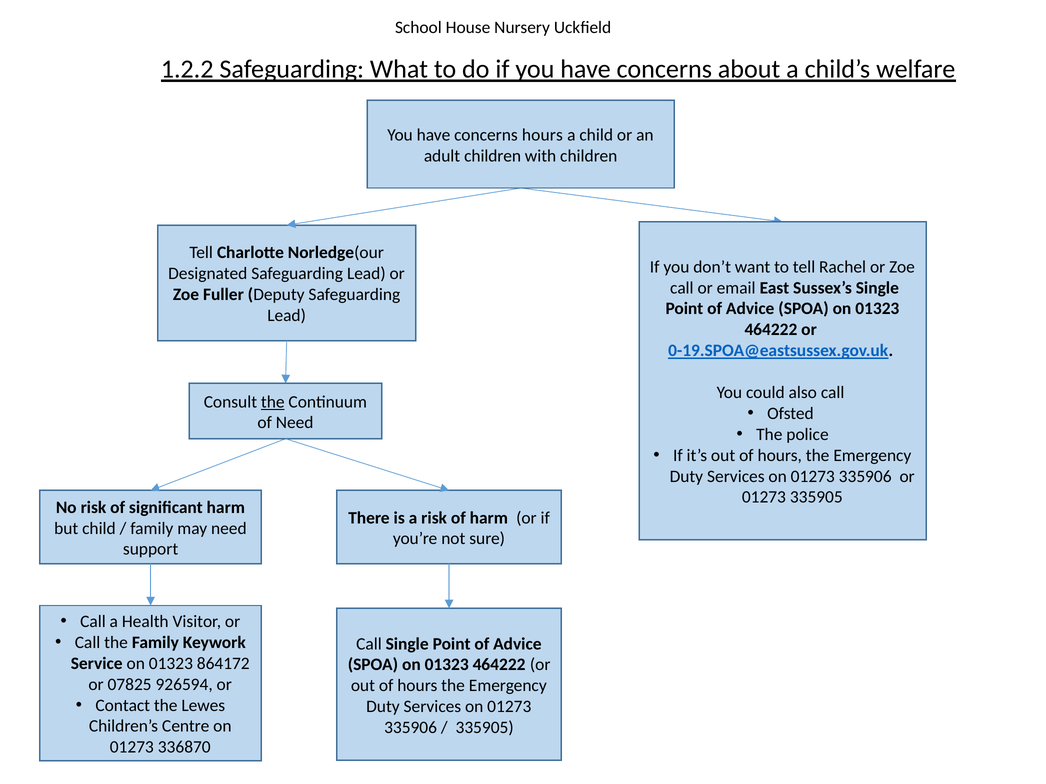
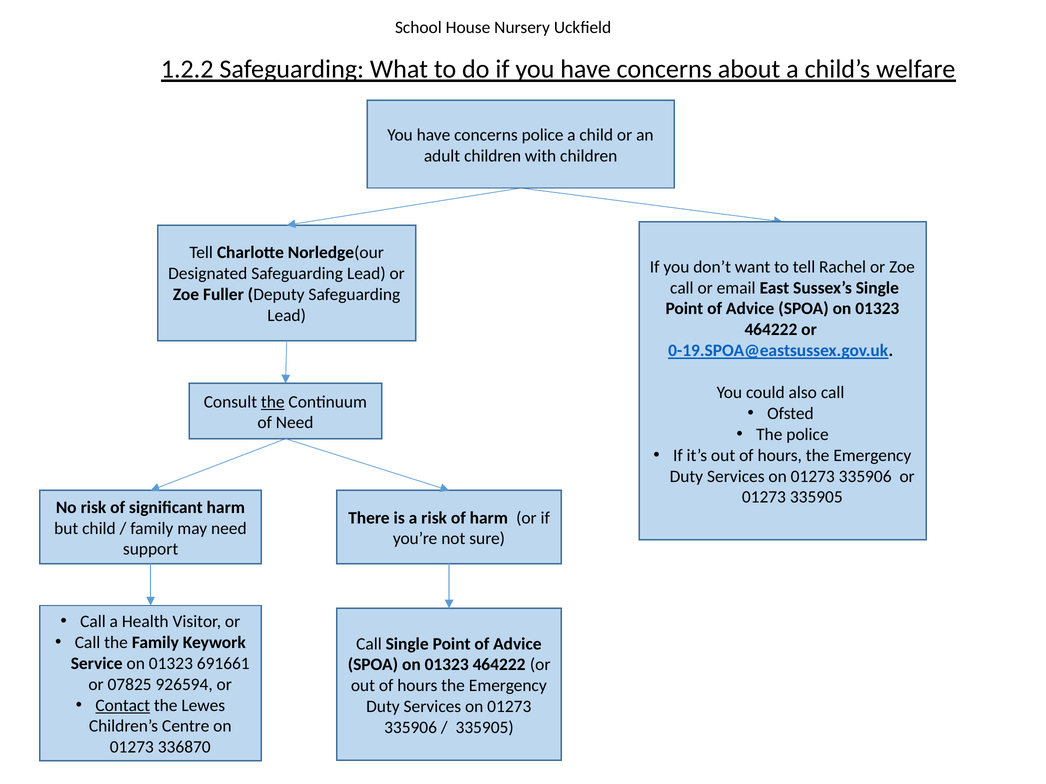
concerns hours: hours -> police
864172: 864172 -> 691661
Contact underline: none -> present
